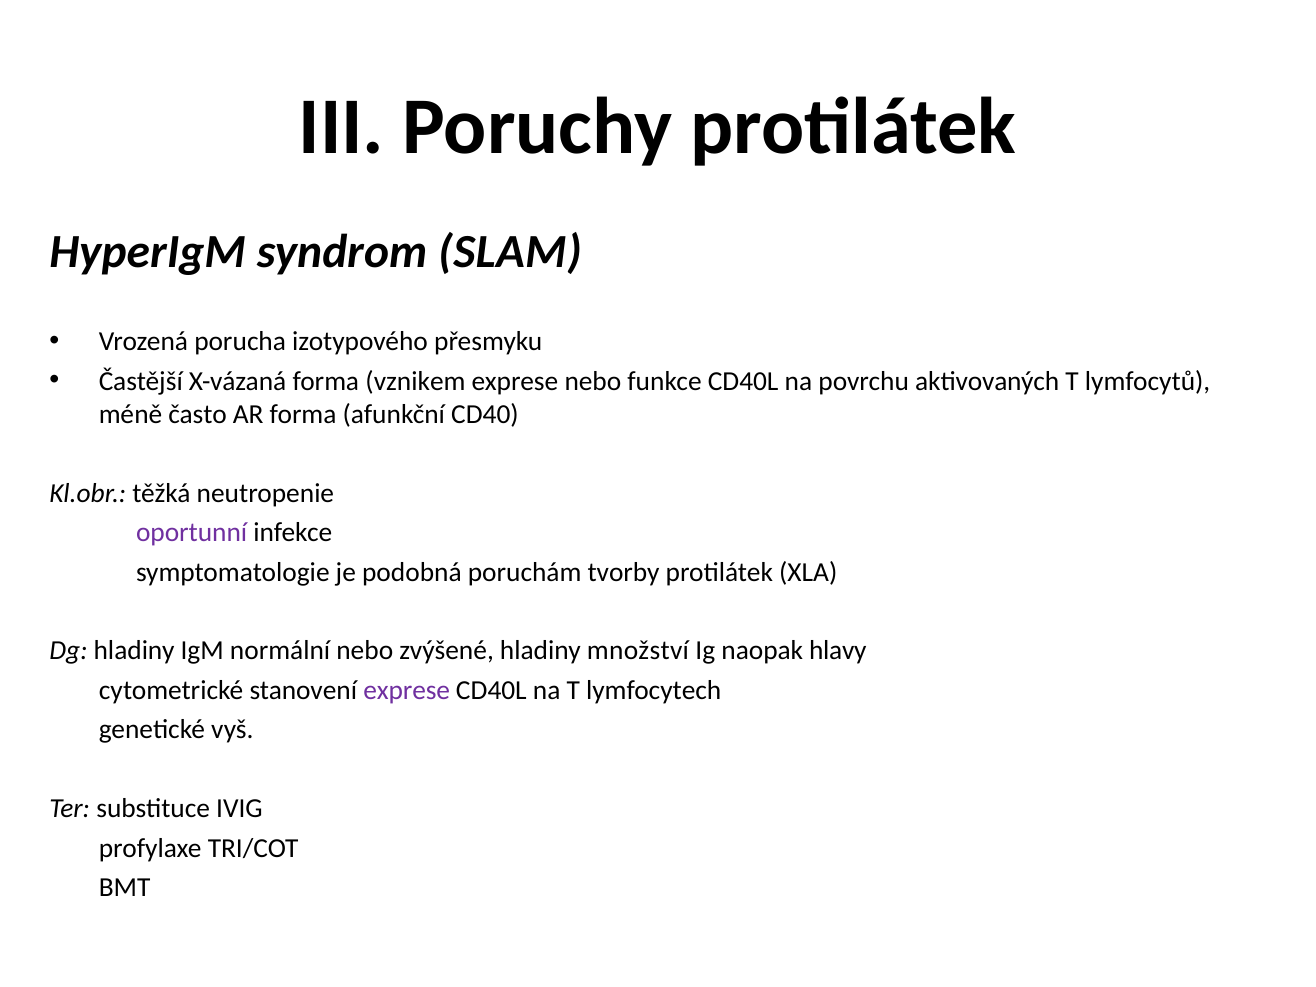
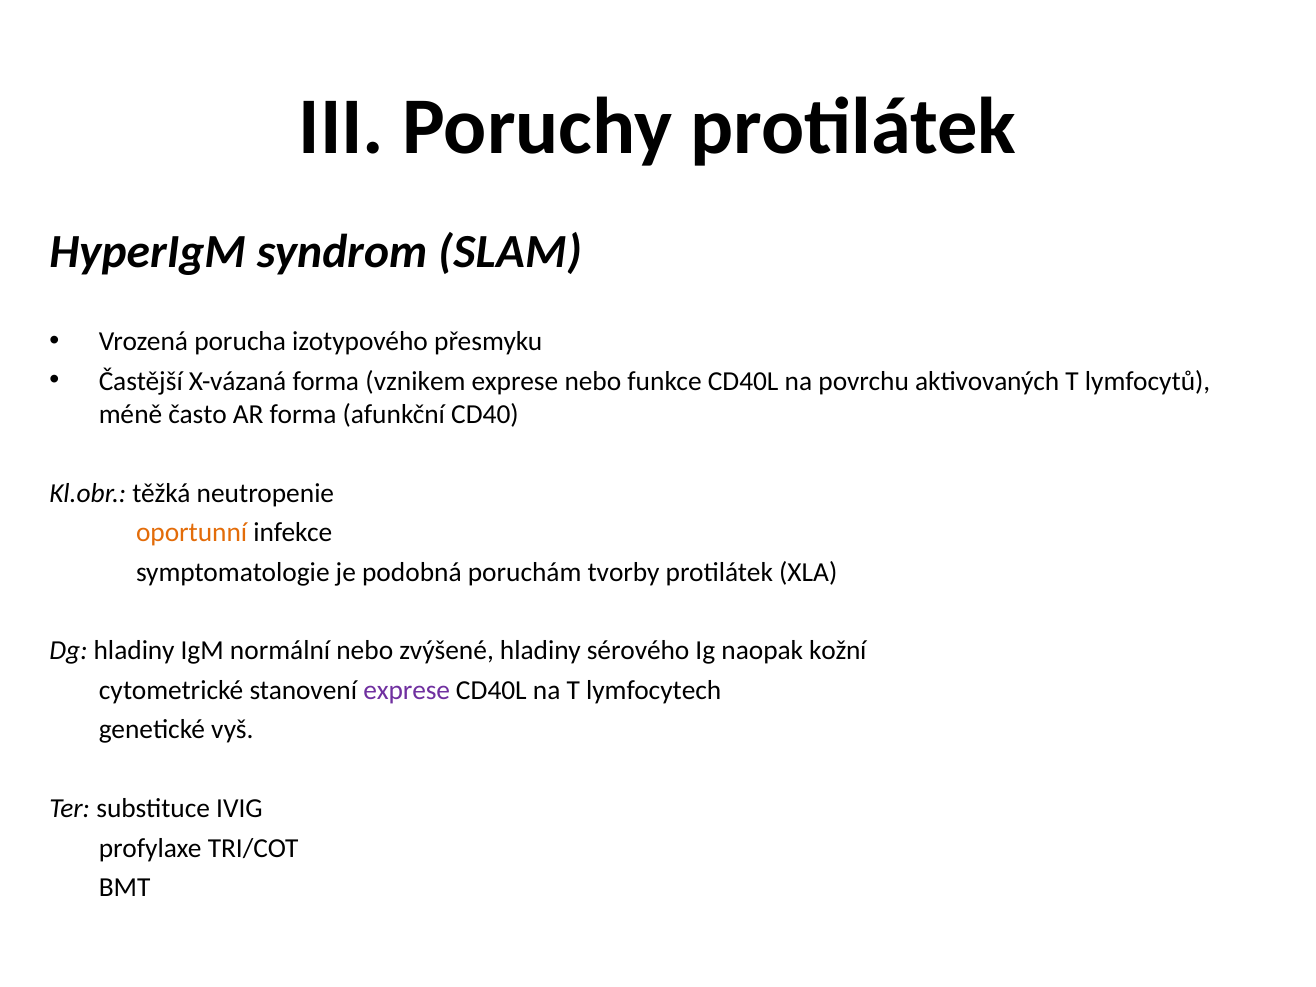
oportunní colour: purple -> orange
množství: množství -> sérového
hlavy: hlavy -> kožní
